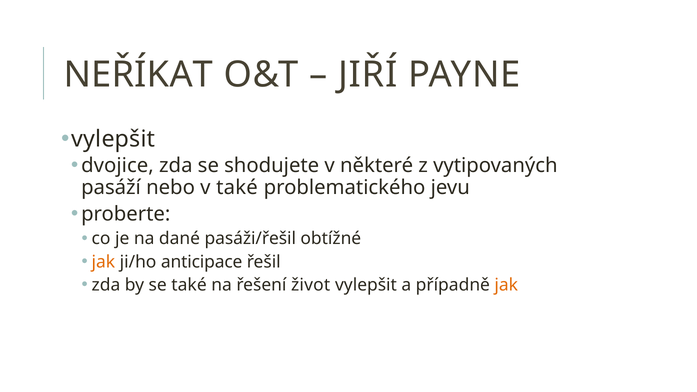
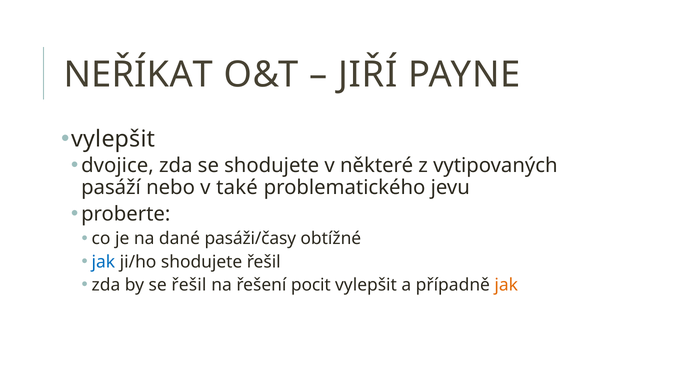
pasáži/řešil: pasáži/řešil -> pasáži/časy
jak at (103, 262) colour: orange -> blue
ji/ho anticipace: anticipace -> shodujete
se také: také -> řešil
život: život -> pocit
